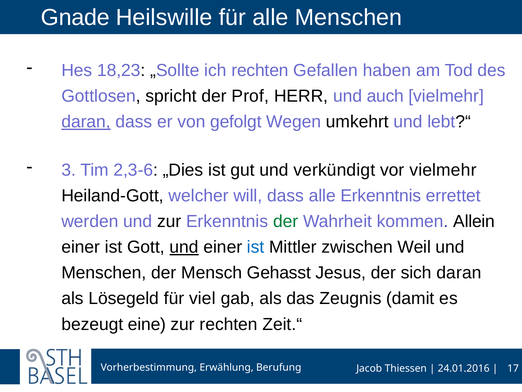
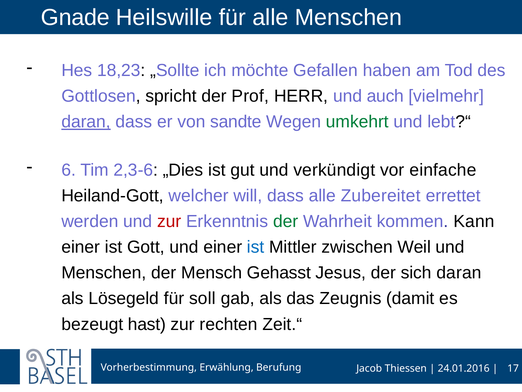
ich rechten: rechten -> möchte
gefolgt: gefolgt -> sandte
umkehrt colour: black -> green
3: 3 -> 6
vor vielmehr: vielmehr -> einfache
alle Erkenntnis: Erkenntnis -> Zubereitet
zur at (169, 221) colour: black -> red
Allein: Allein -> Kann
und at (184, 247) underline: present -> none
viel: viel -> soll
eine: eine -> hast
